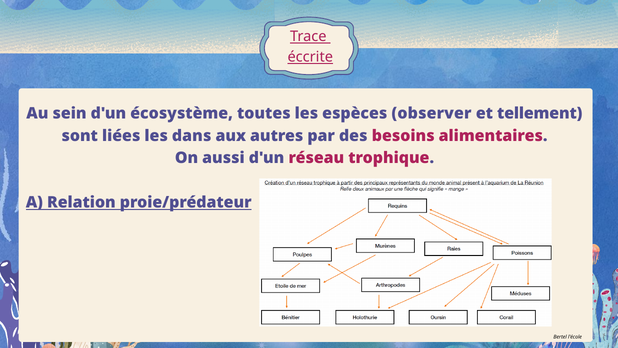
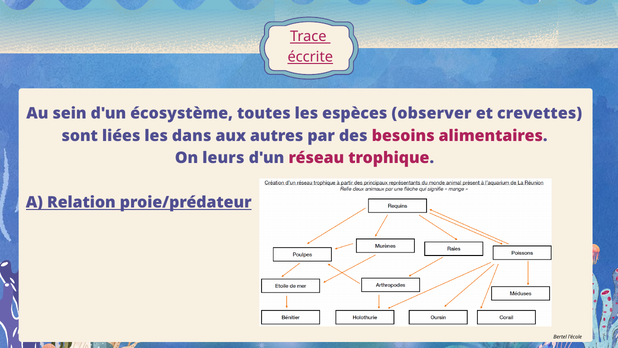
tellement: tellement -> crevettes
aussi: aussi -> leurs
